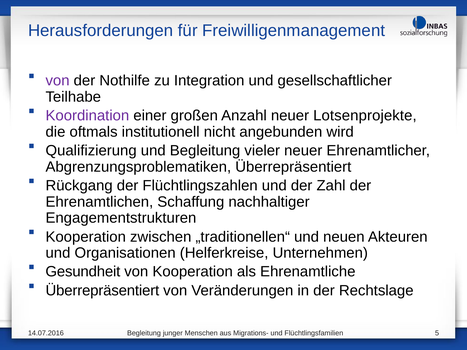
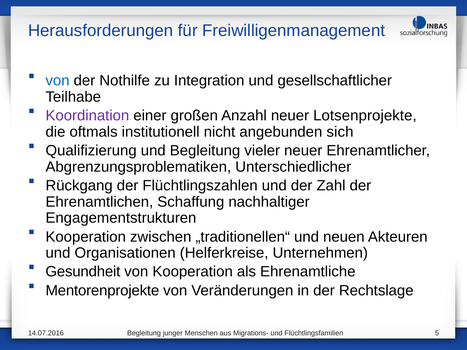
von at (58, 81) colour: purple -> blue
wird: wird -> sich
Abgrenzungsproblematiken Überrepräsentiert: Überrepräsentiert -> Unterschiedlicher
Überrepräsentiert at (102, 291): Überrepräsentiert -> Mentorenprojekte
